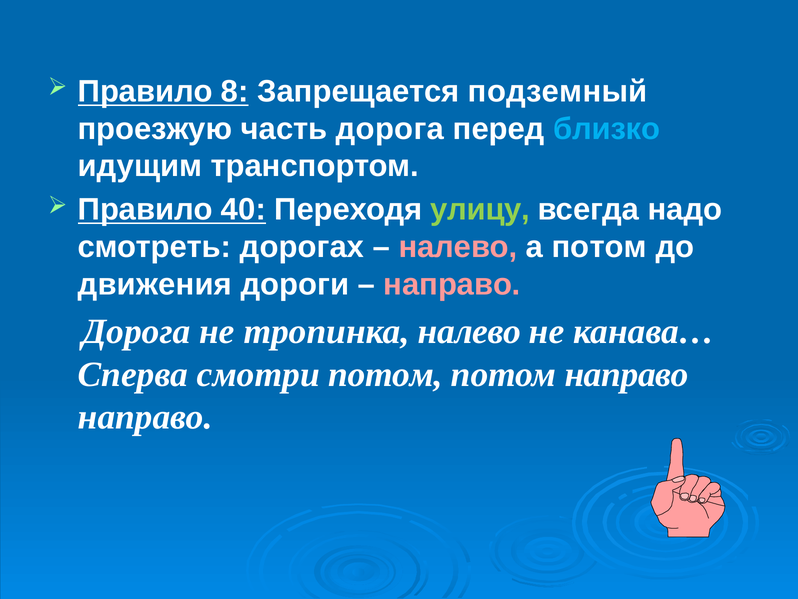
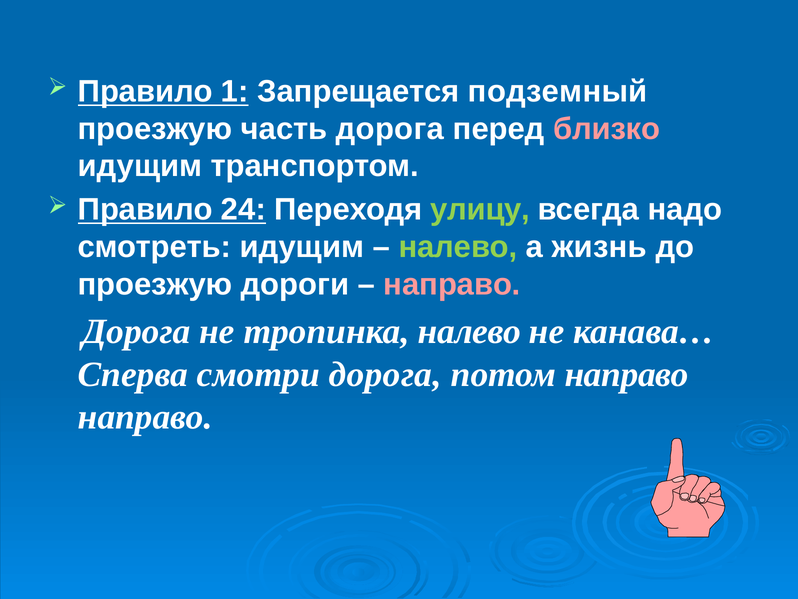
8: 8 -> 1
близко colour: light blue -> pink
40: 40 -> 24
смотреть дорогах: дорогах -> идущим
налево at (458, 247) colour: pink -> light green
а потом: потом -> жизнь
движения at (155, 284): движения -> проезжую
смотри потом: потом -> дорога
